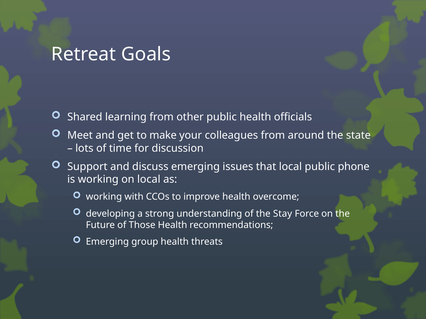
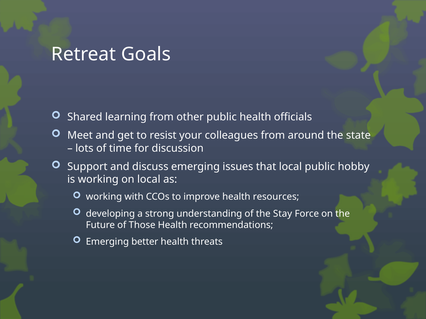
make: make -> resist
phone: phone -> hobby
overcome: overcome -> resources
group: group -> better
